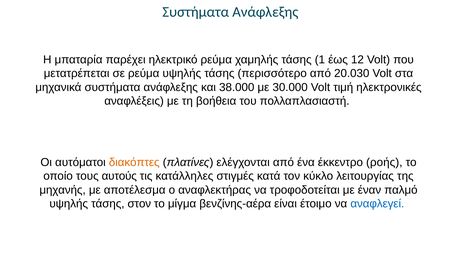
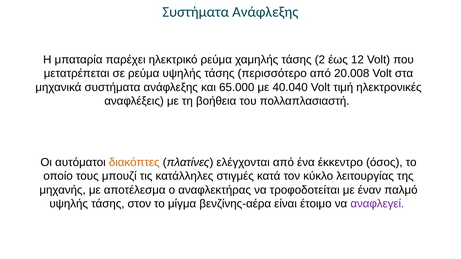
1: 1 -> 2
20.030: 20.030 -> 20.008
38.000: 38.000 -> 65.000
30.000: 30.000 -> 40.040
ροής: ροής -> όσος
αυτούς: αυτούς -> μπουζί
αναφλεγεί colour: blue -> purple
